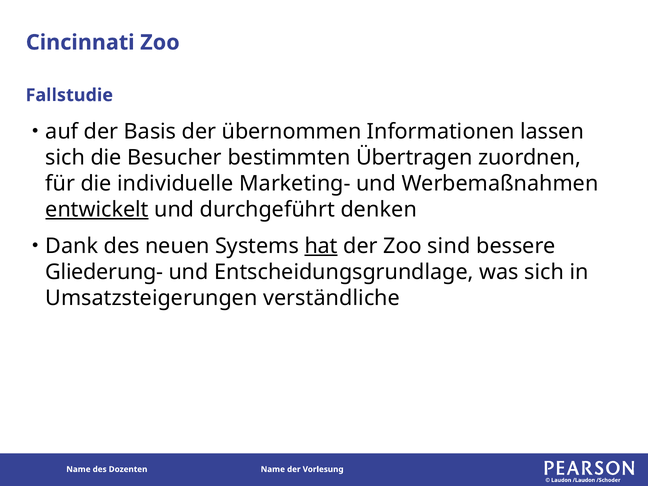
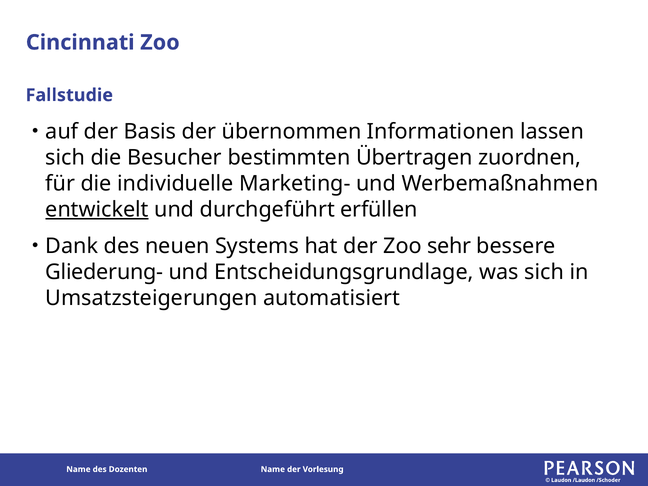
denken: denken -> erfüllen
hat underline: present -> none
sind: sind -> sehr
verständliche: verständliche -> automatisiert
